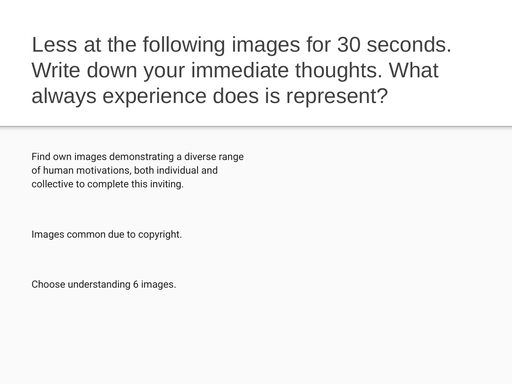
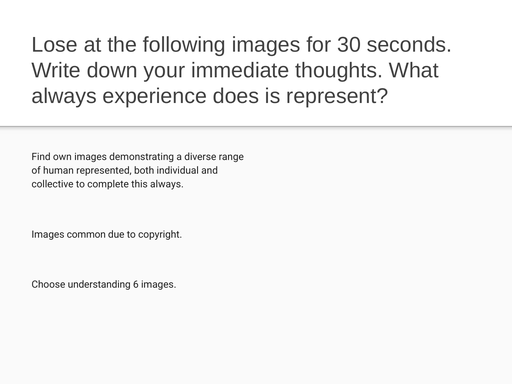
Less: Less -> Lose
motivations: motivations -> represented
this inviting: inviting -> always
